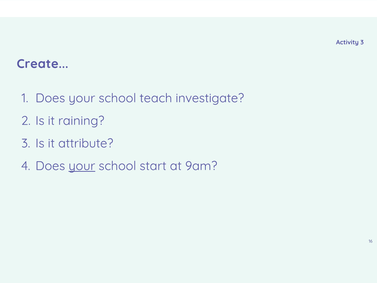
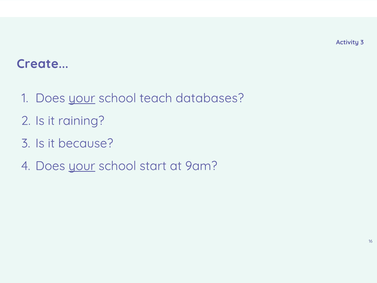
your at (82, 98) underline: none -> present
investigate: investigate -> databases
attribute: attribute -> because
